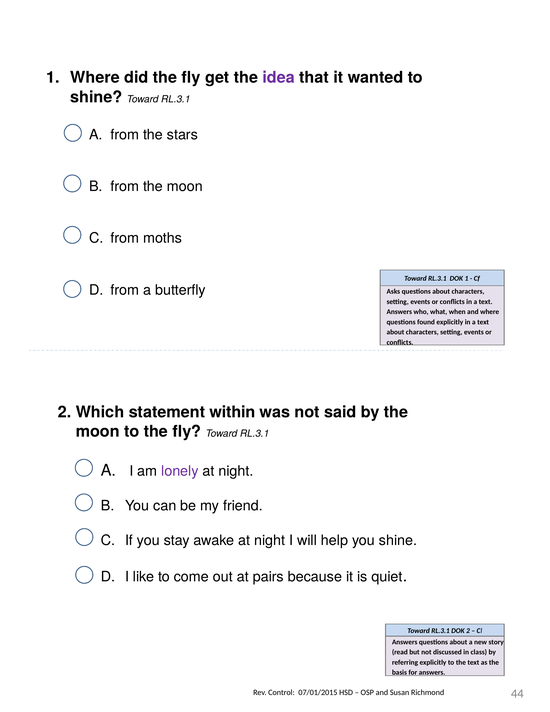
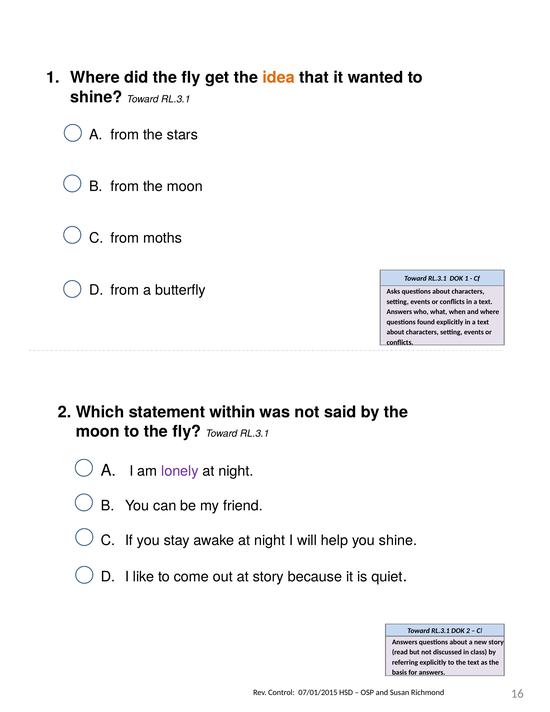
idea colour: purple -> orange
at pairs: pairs -> story
44: 44 -> 16
